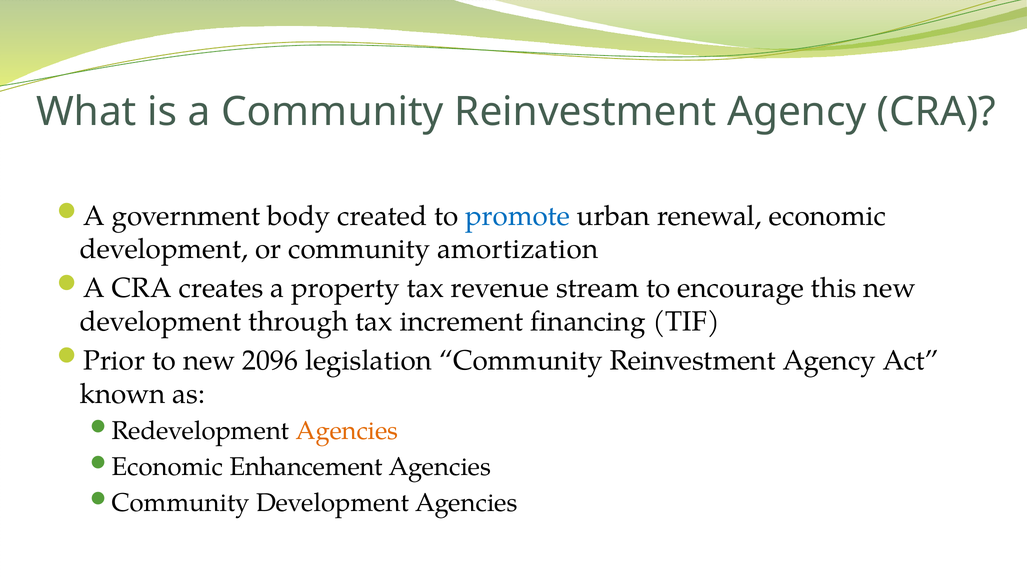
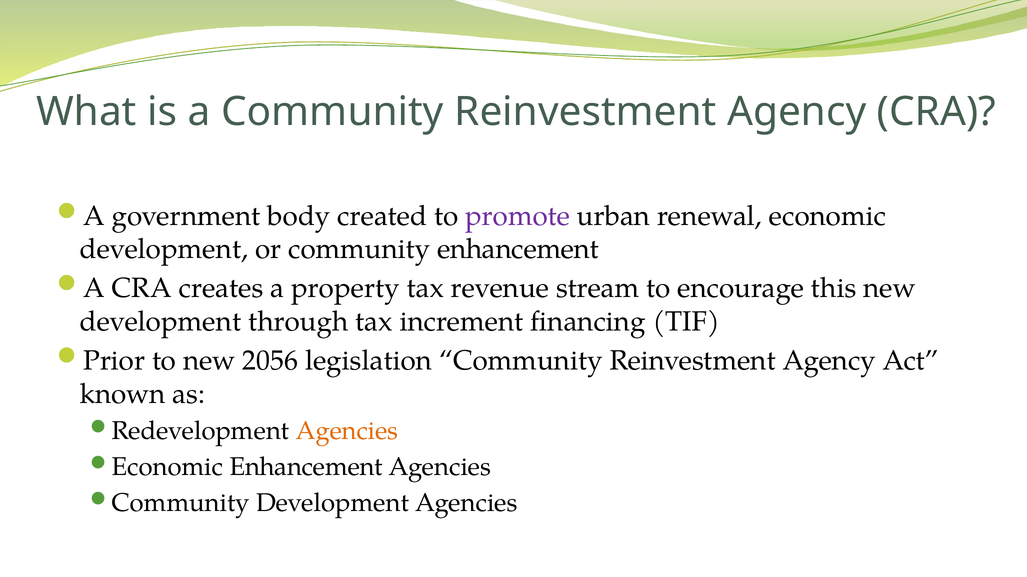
promote colour: blue -> purple
community amortization: amortization -> enhancement
2096: 2096 -> 2056
